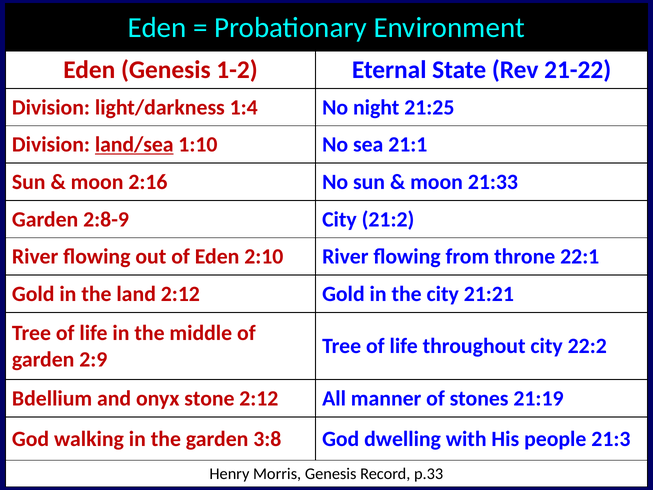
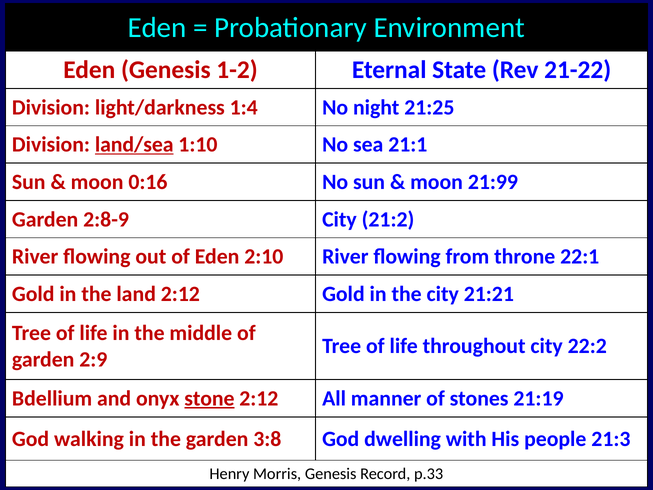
2:16: 2:16 -> 0:16
21:33: 21:33 -> 21:99
stone underline: none -> present
